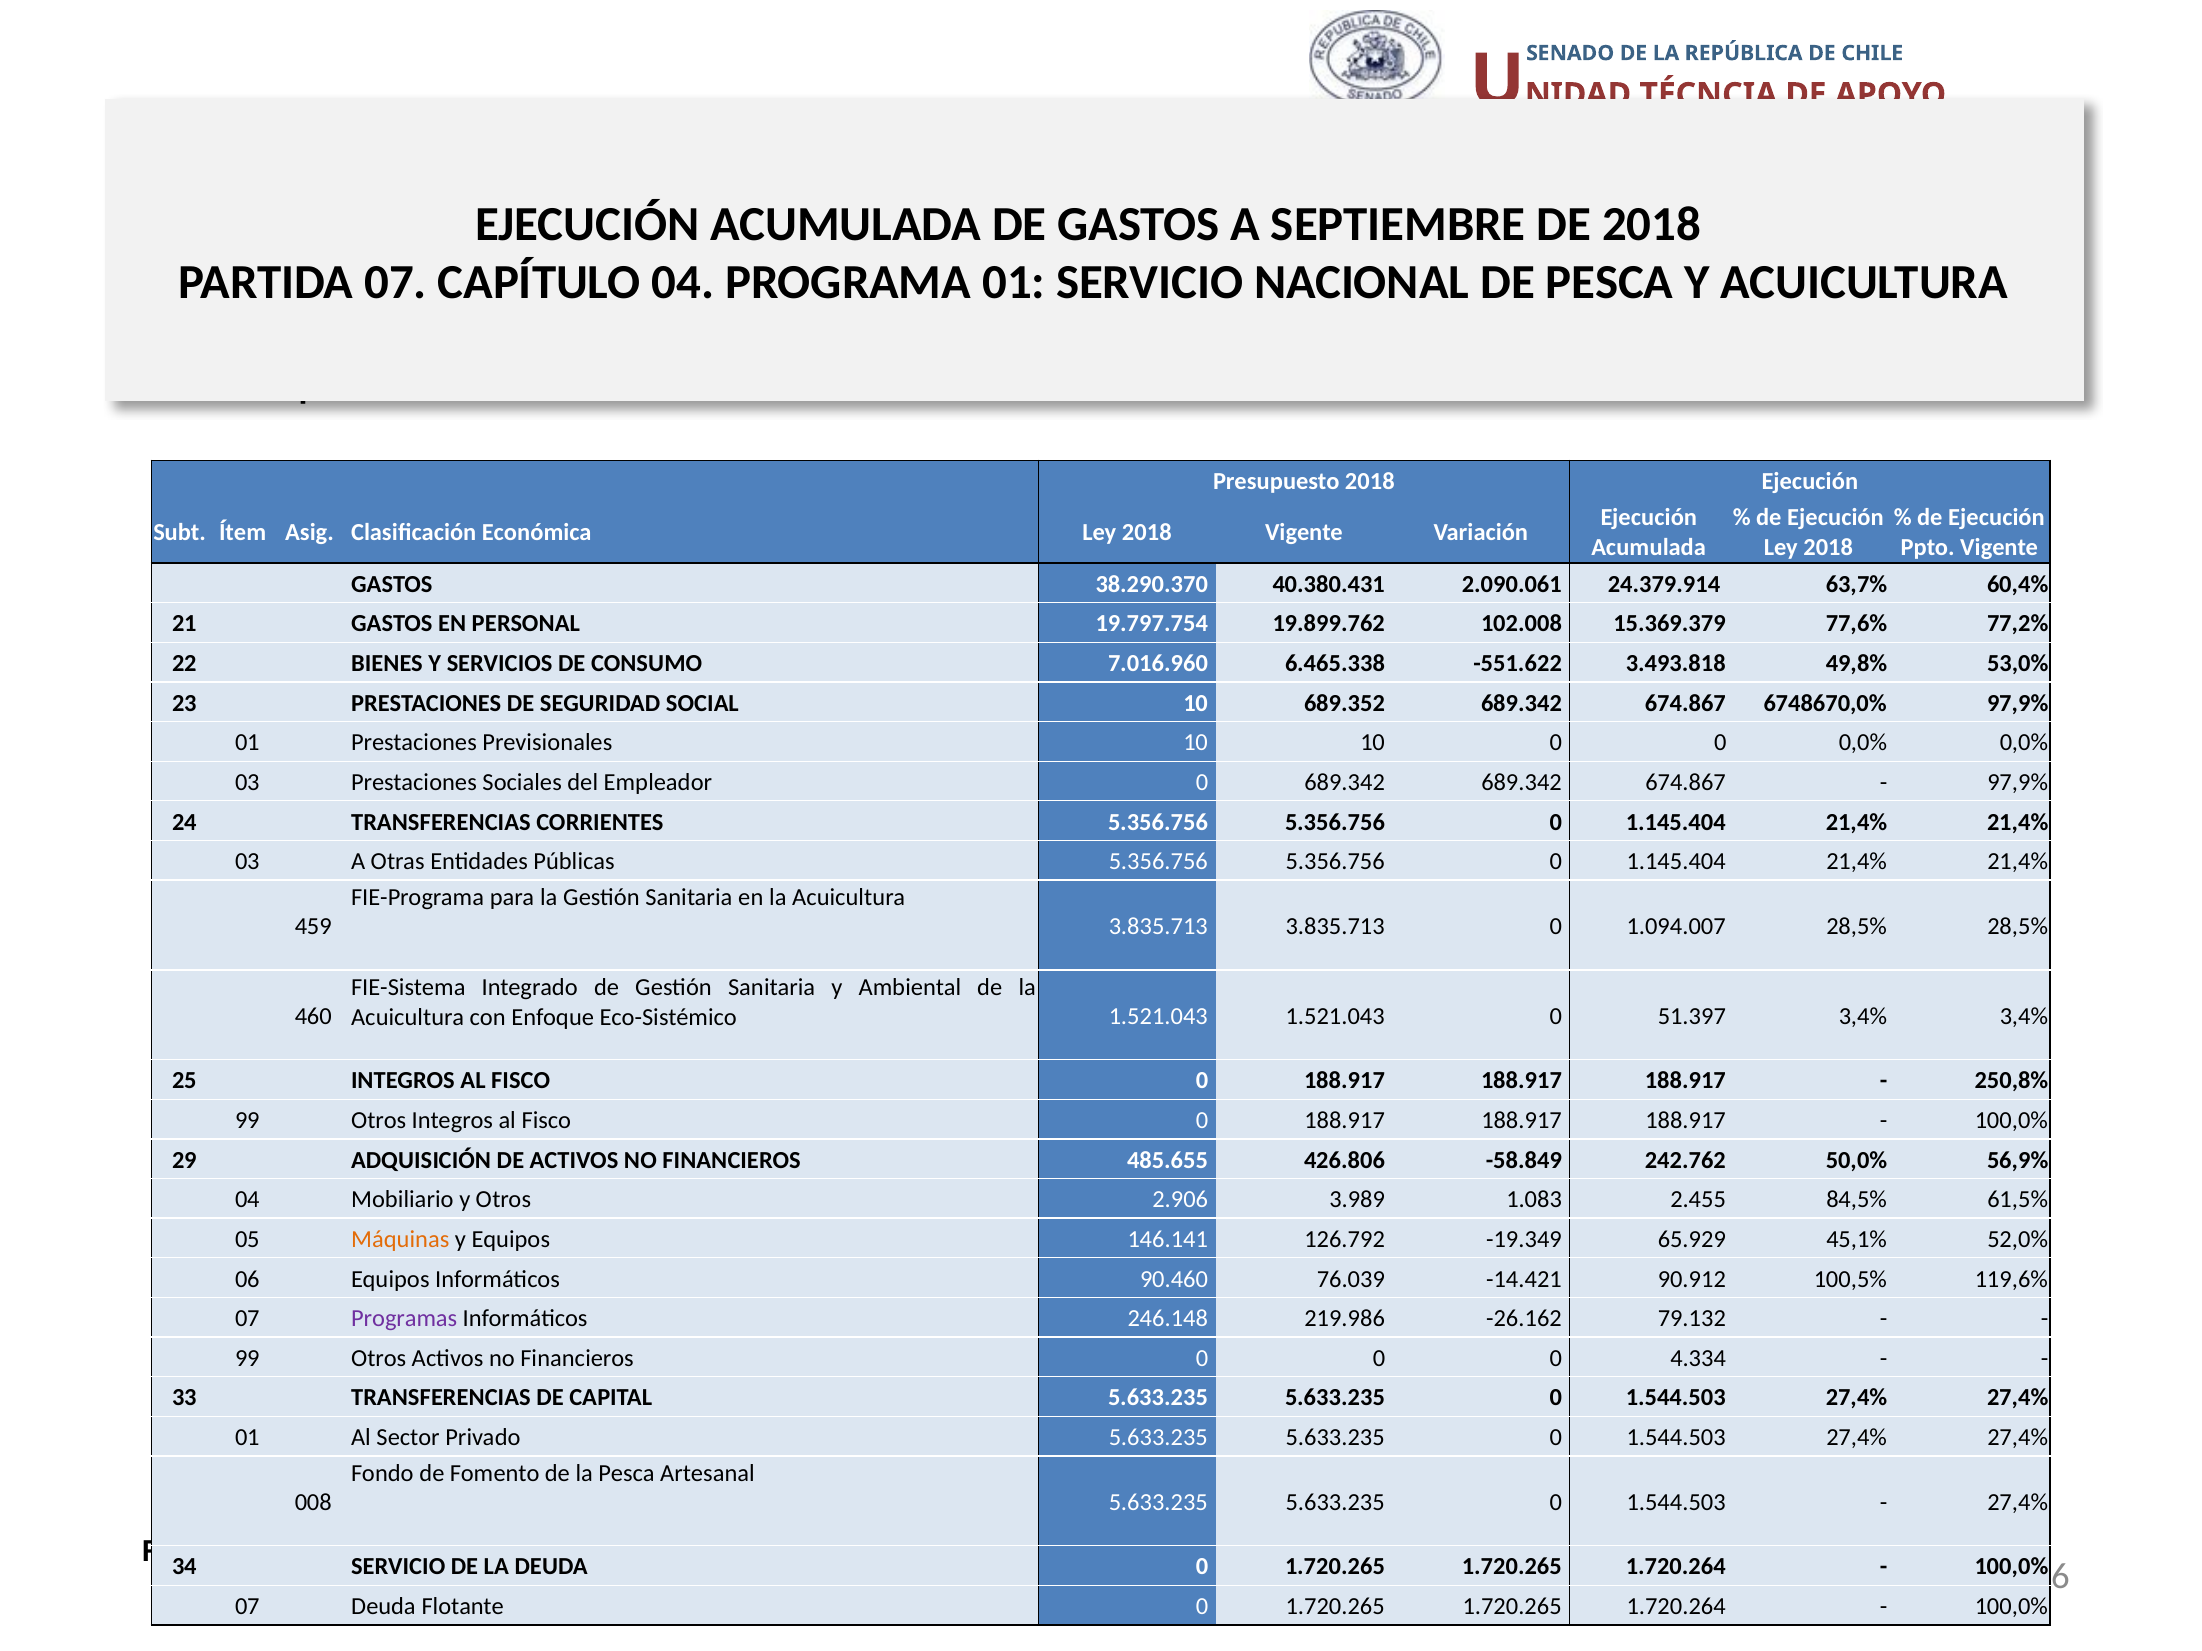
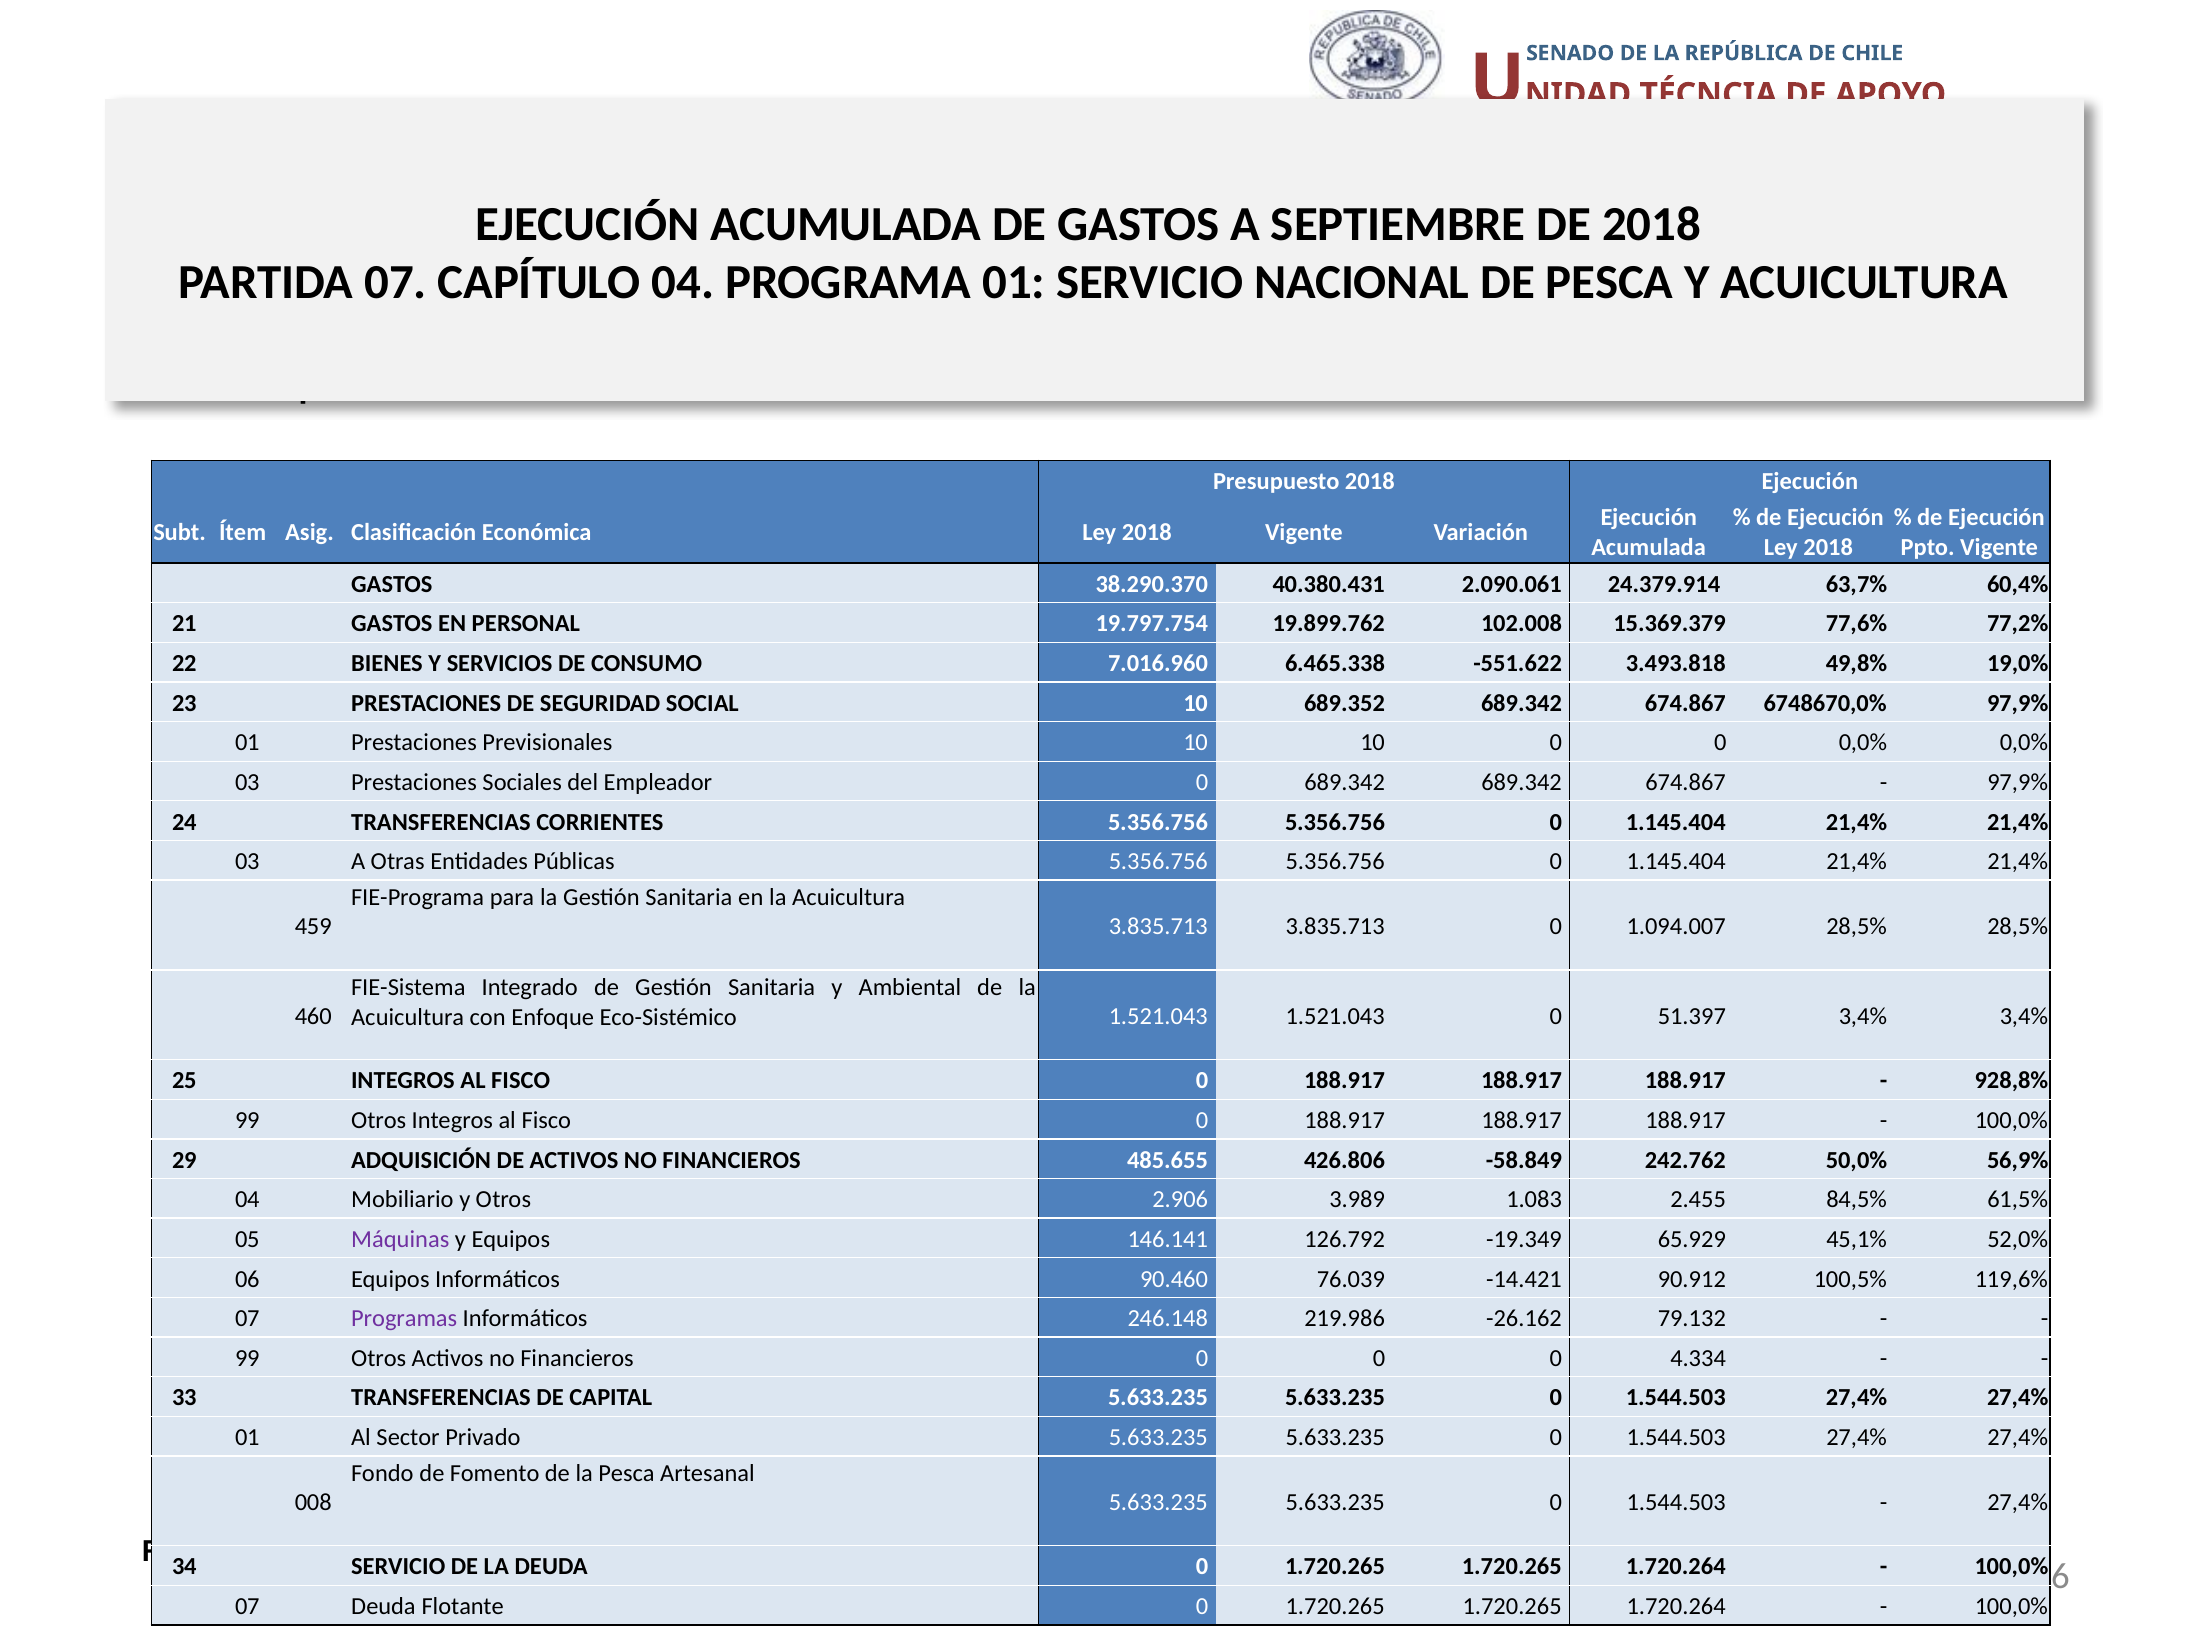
53,0%: 53,0% -> 19,0%
250,8%: 250,8% -> 928,8%
Máquinas colour: orange -> purple
